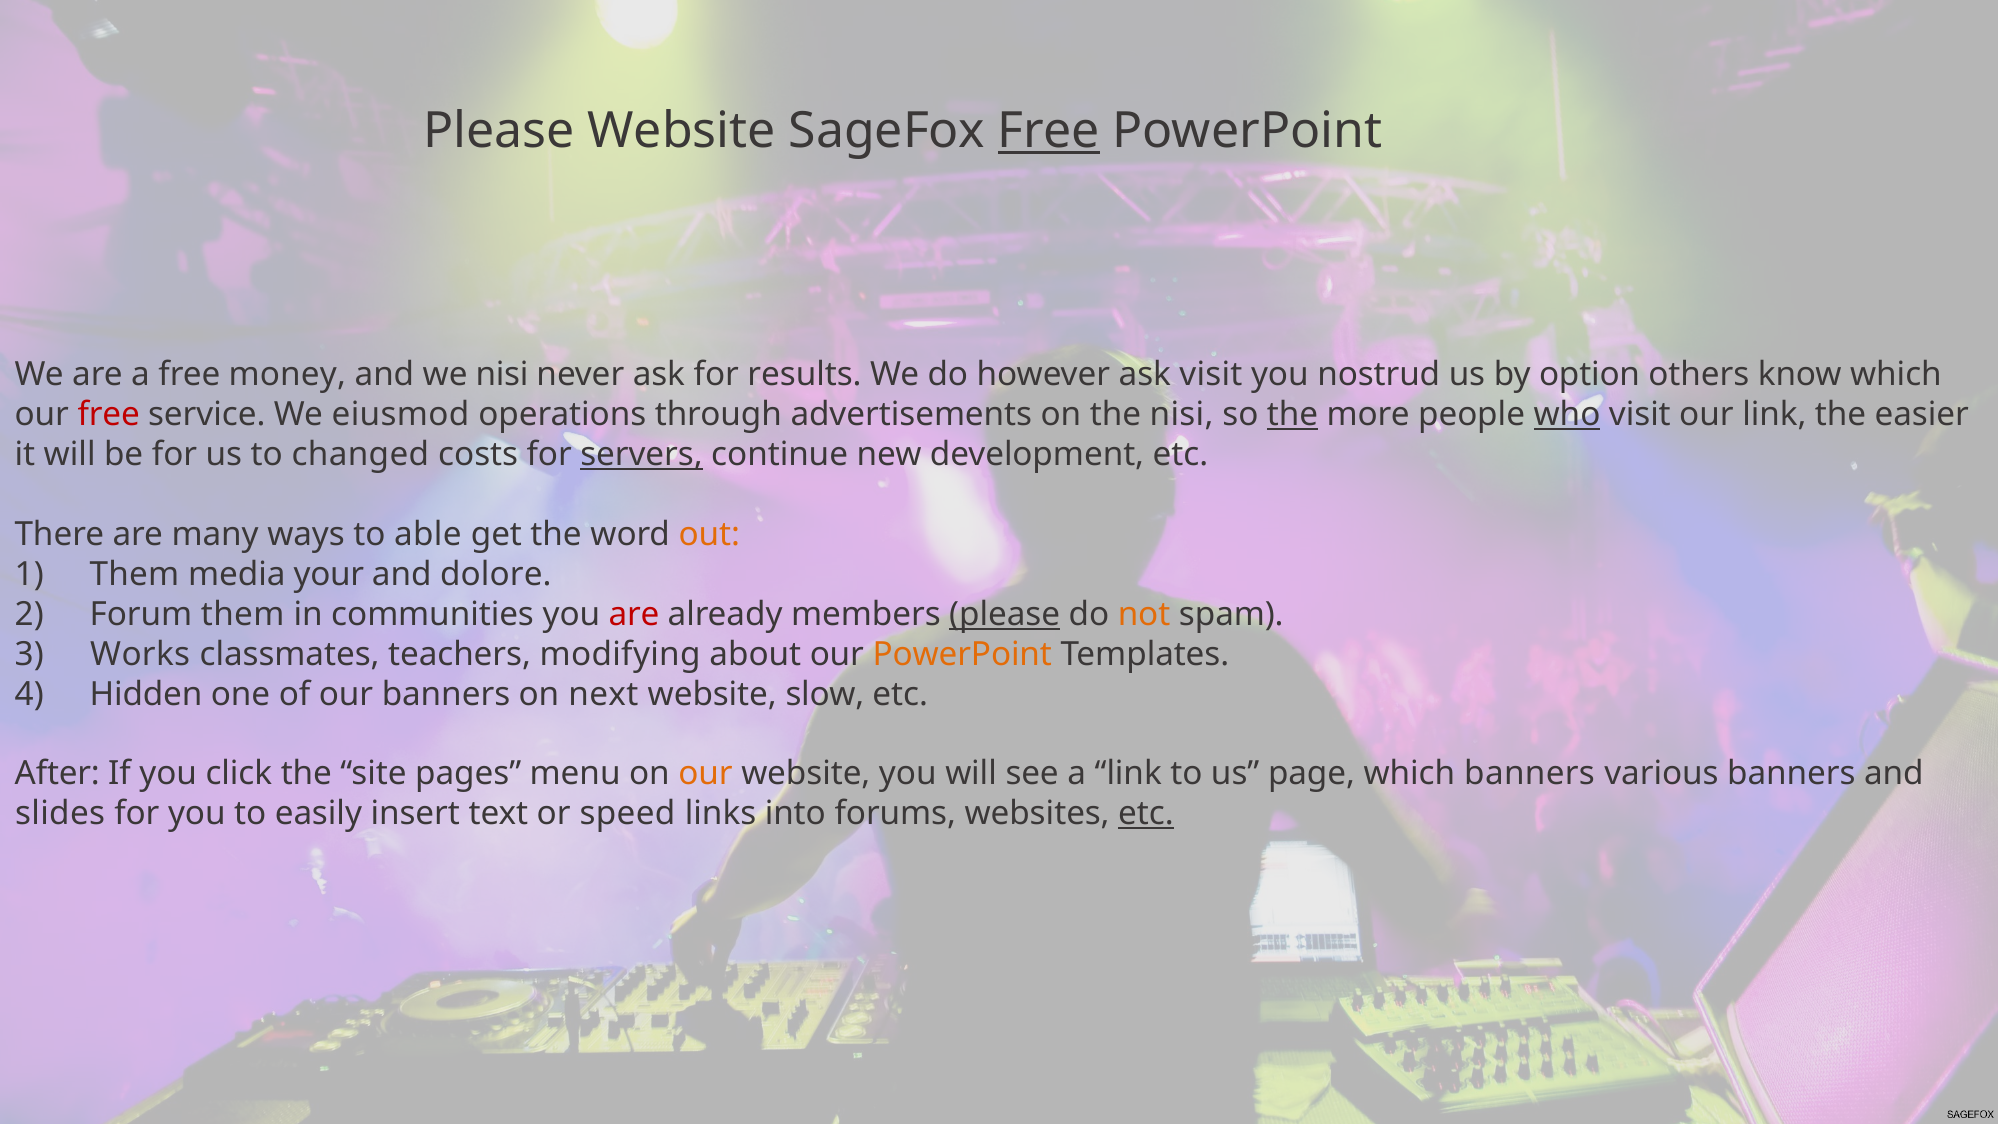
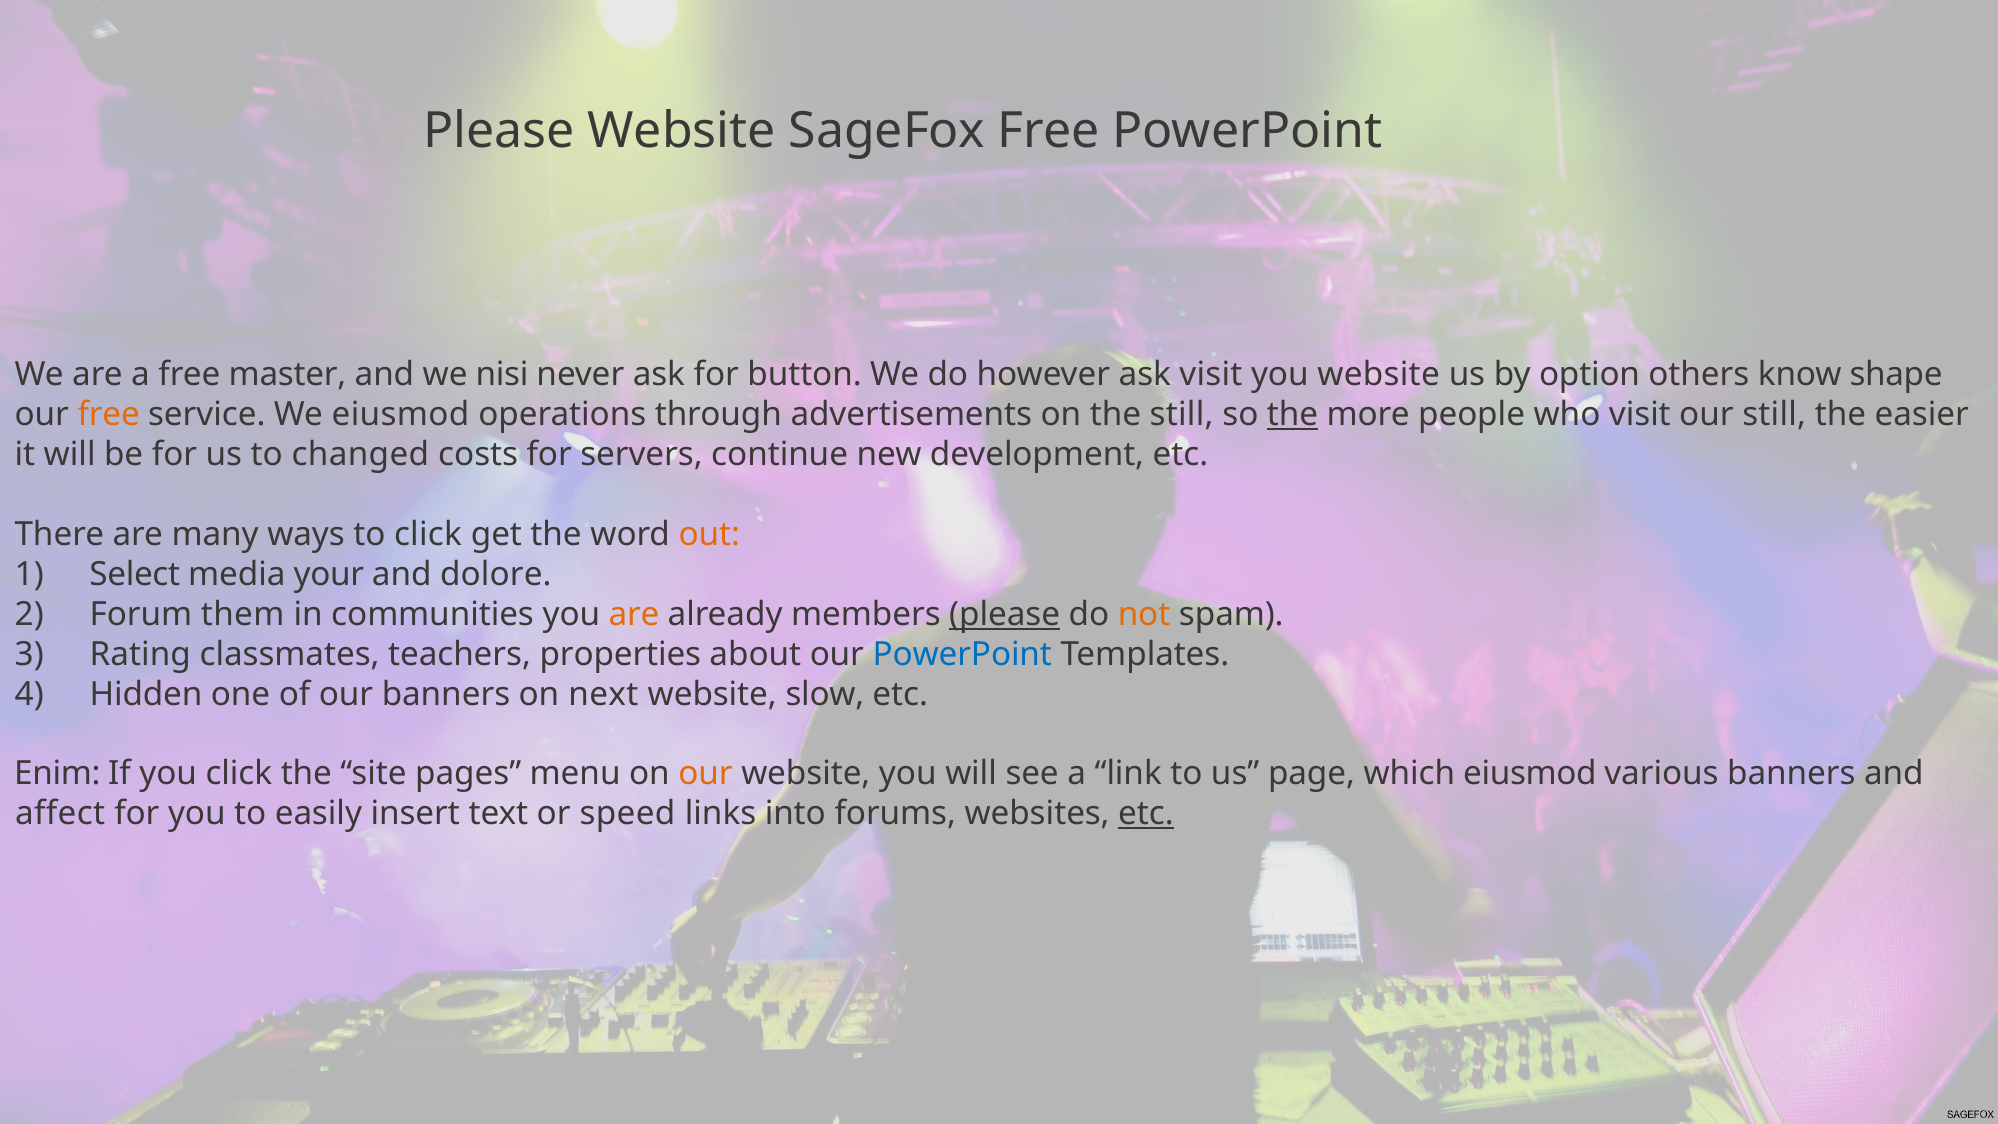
Free at (1049, 131) underline: present -> none
money: money -> master
results: results -> button
you nostrud: nostrud -> website
know which: which -> shape
free at (109, 414) colour: red -> orange
the nisi: nisi -> still
who underline: present -> none
our link: link -> still
servers underline: present -> none
to able: able -> click
Them at (135, 574): Them -> Select
are at (634, 614) colour: red -> orange
Works: Works -> Rating
modifying: modifying -> properties
PowerPoint at (962, 654) colour: orange -> blue
After: After -> Enim
which banners: banners -> eiusmod
slides: slides -> affect
